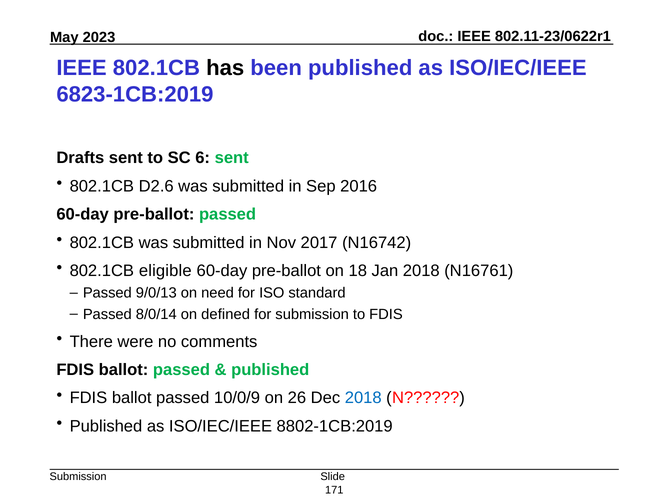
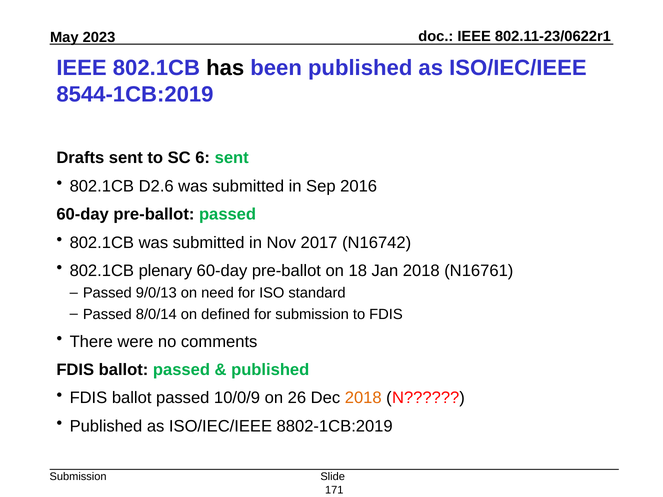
6823-1CB:2019: 6823-1CB:2019 -> 8544-1CB:2019
eligible: eligible -> plenary
2018 at (363, 398) colour: blue -> orange
